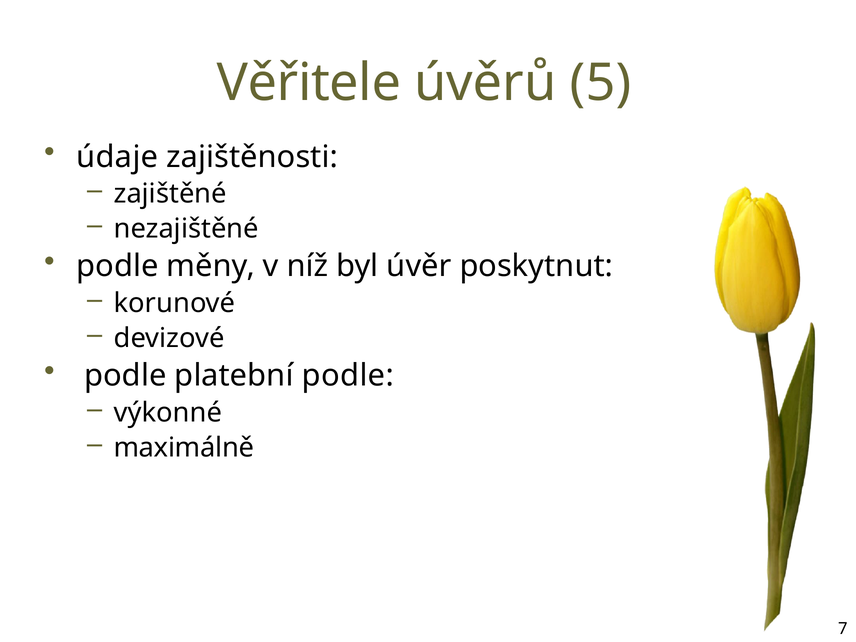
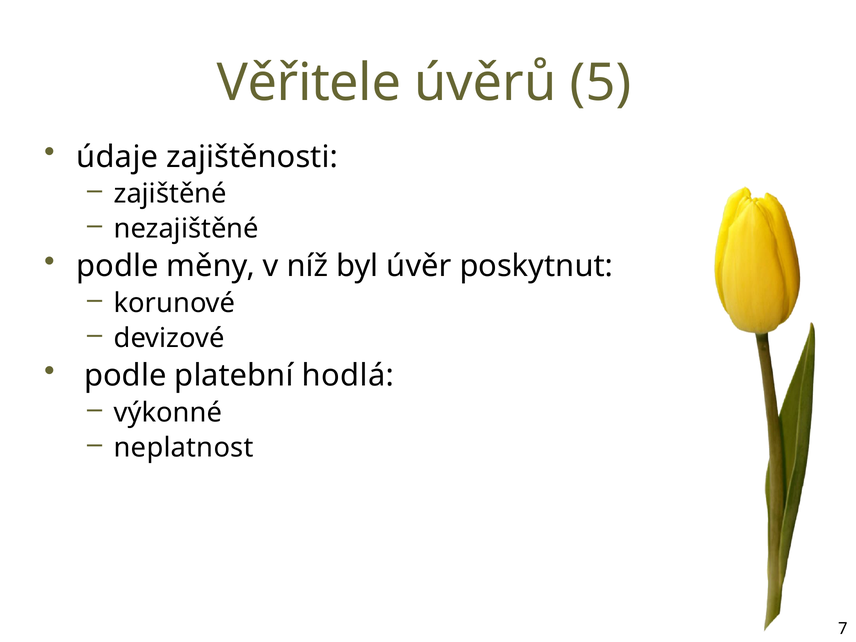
platební podle: podle -> hodlá
maximálně: maximálně -> neplatnost
